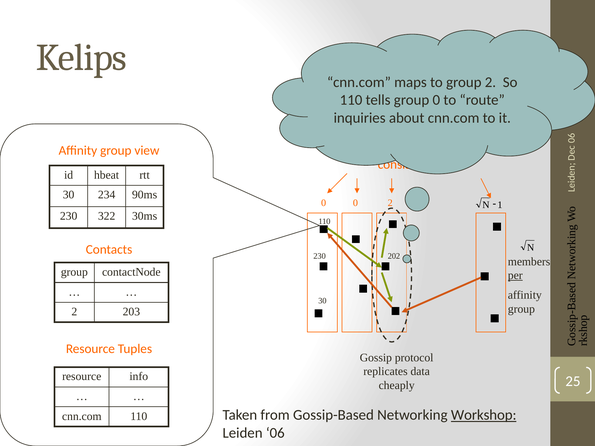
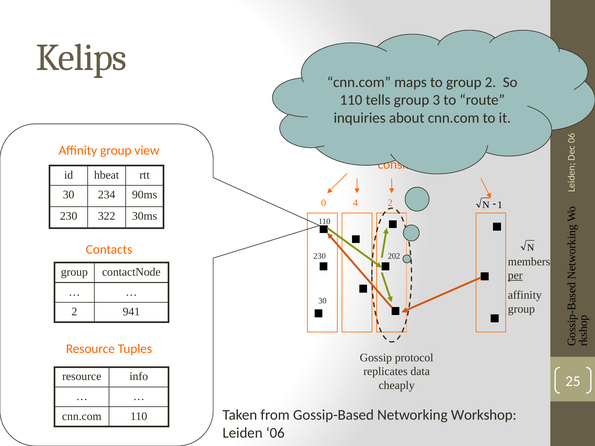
group 0: 0 -> 3
0 0: 0 -> 4
203: 203 -> 941
Workshop underline: present -> none
